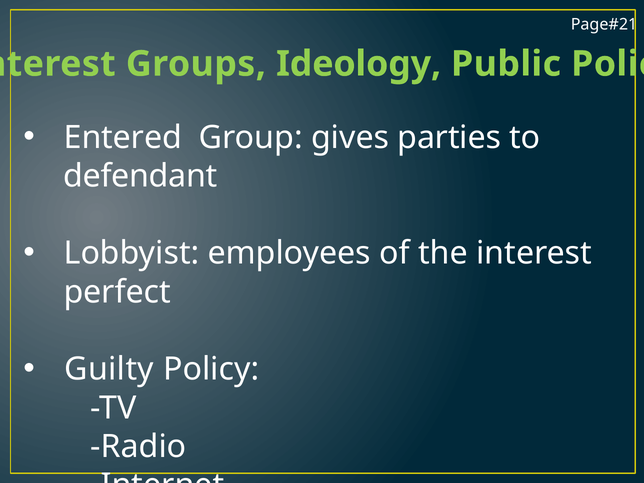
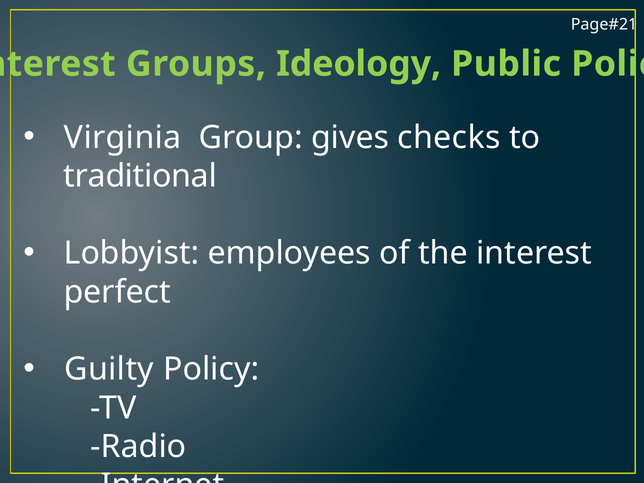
Entered: Entered -> Virginia
parties: parties -> checks
defendant: defendant -> traditional
